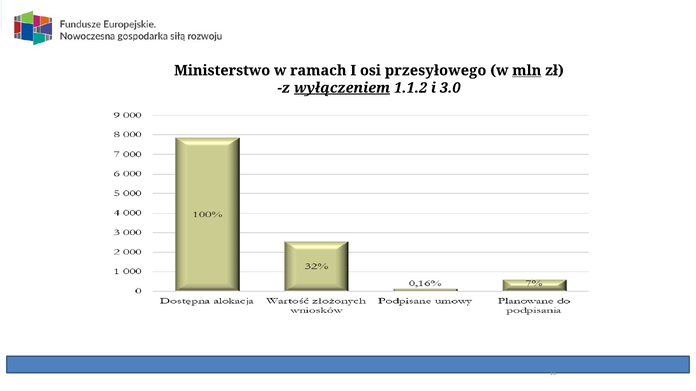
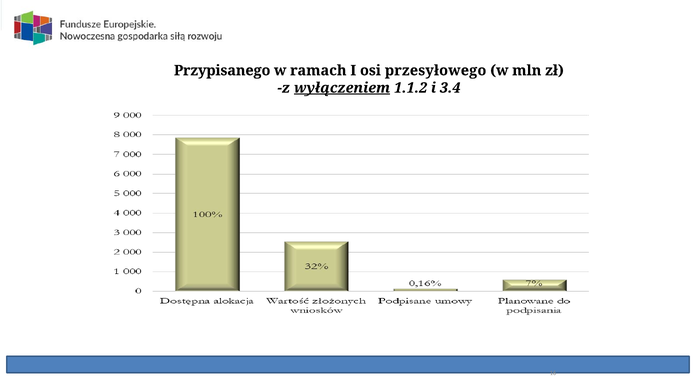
Ministerstwo: Ministerstwo -> Przypisanego
mln underline: present -> none
3.0: 3.0 -> 3.4
